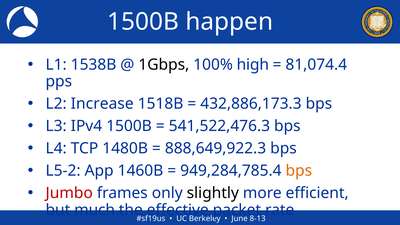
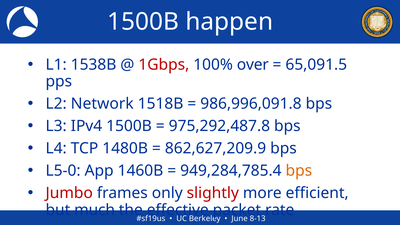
1Gbps colour: black -> red
high: high -> over
81,074.4: 81,074.4 -> 65,091.5
Increase: Increase -> Network
432,886,173.3: 432,886,173.3 -> 986,996,091.8
541,522,476.3: 541,522,476.3 -> 975,292,487.8
888,649,922.3: 888,649,922.3 -> 862,627,209.9
L5-2: L5-2 -> L5-0
slightly colour: black -> red
